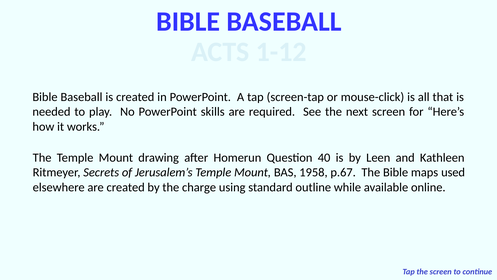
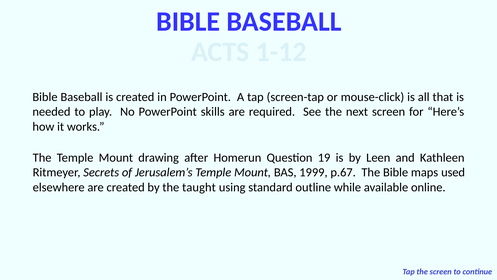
40: 40 -> 19
1958: 1958 -> 1999
charge: charge -> taught
